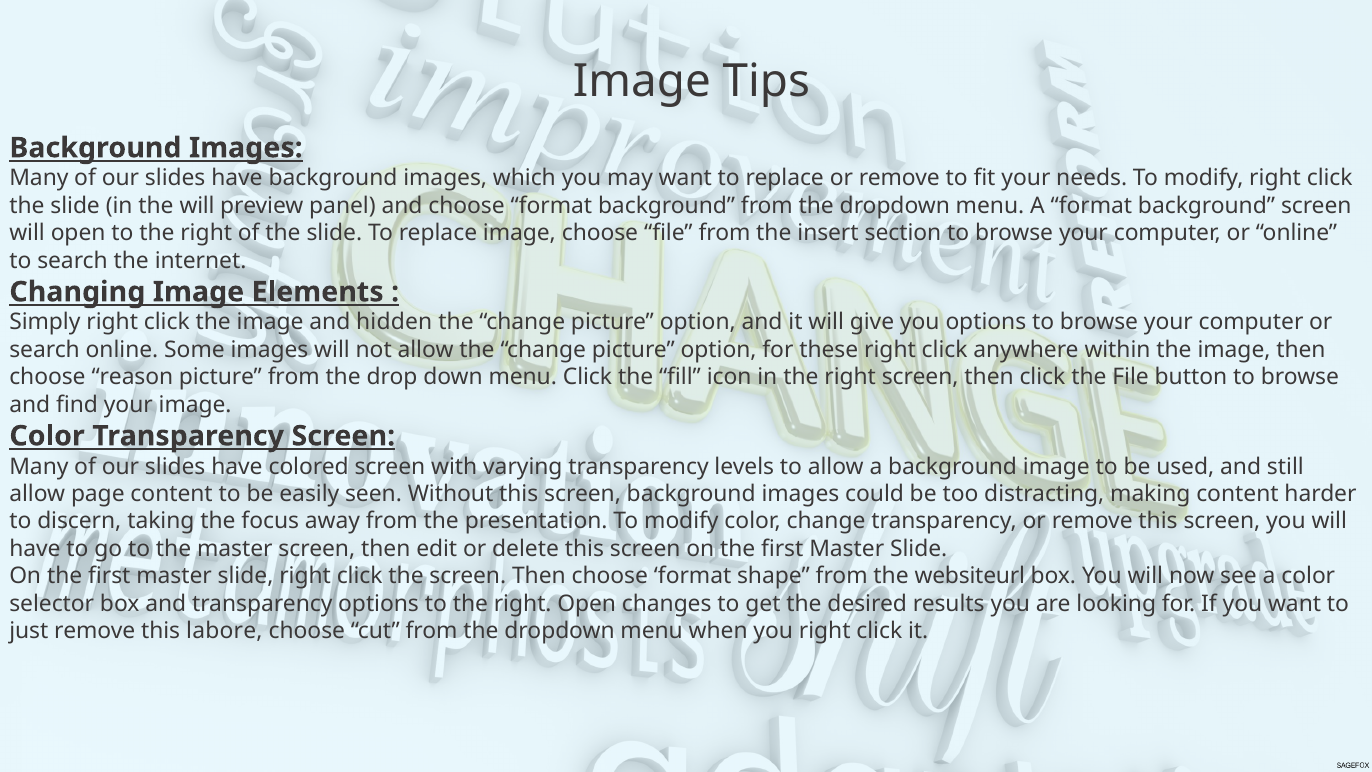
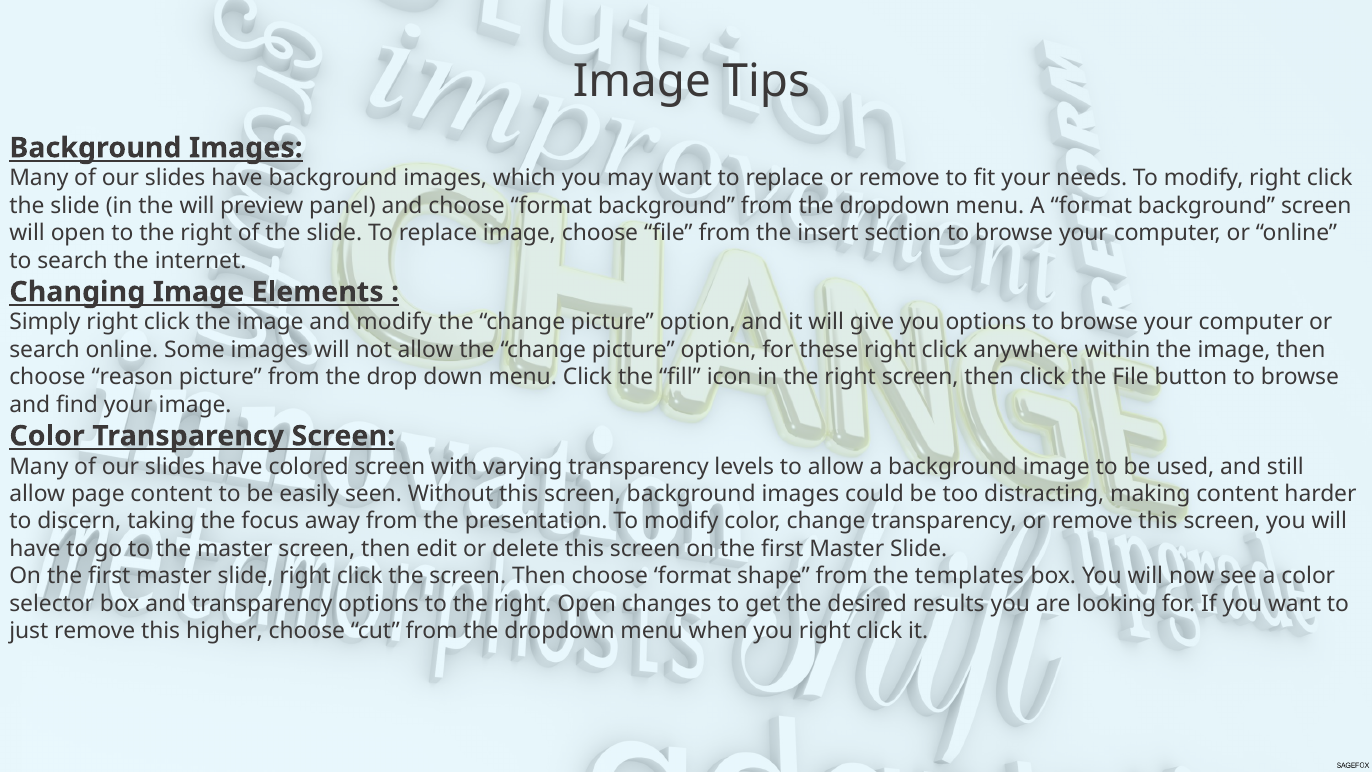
and hidden: hidden -> modify
websiteurl: websiteurl -> templates
labore: labore -> higher
